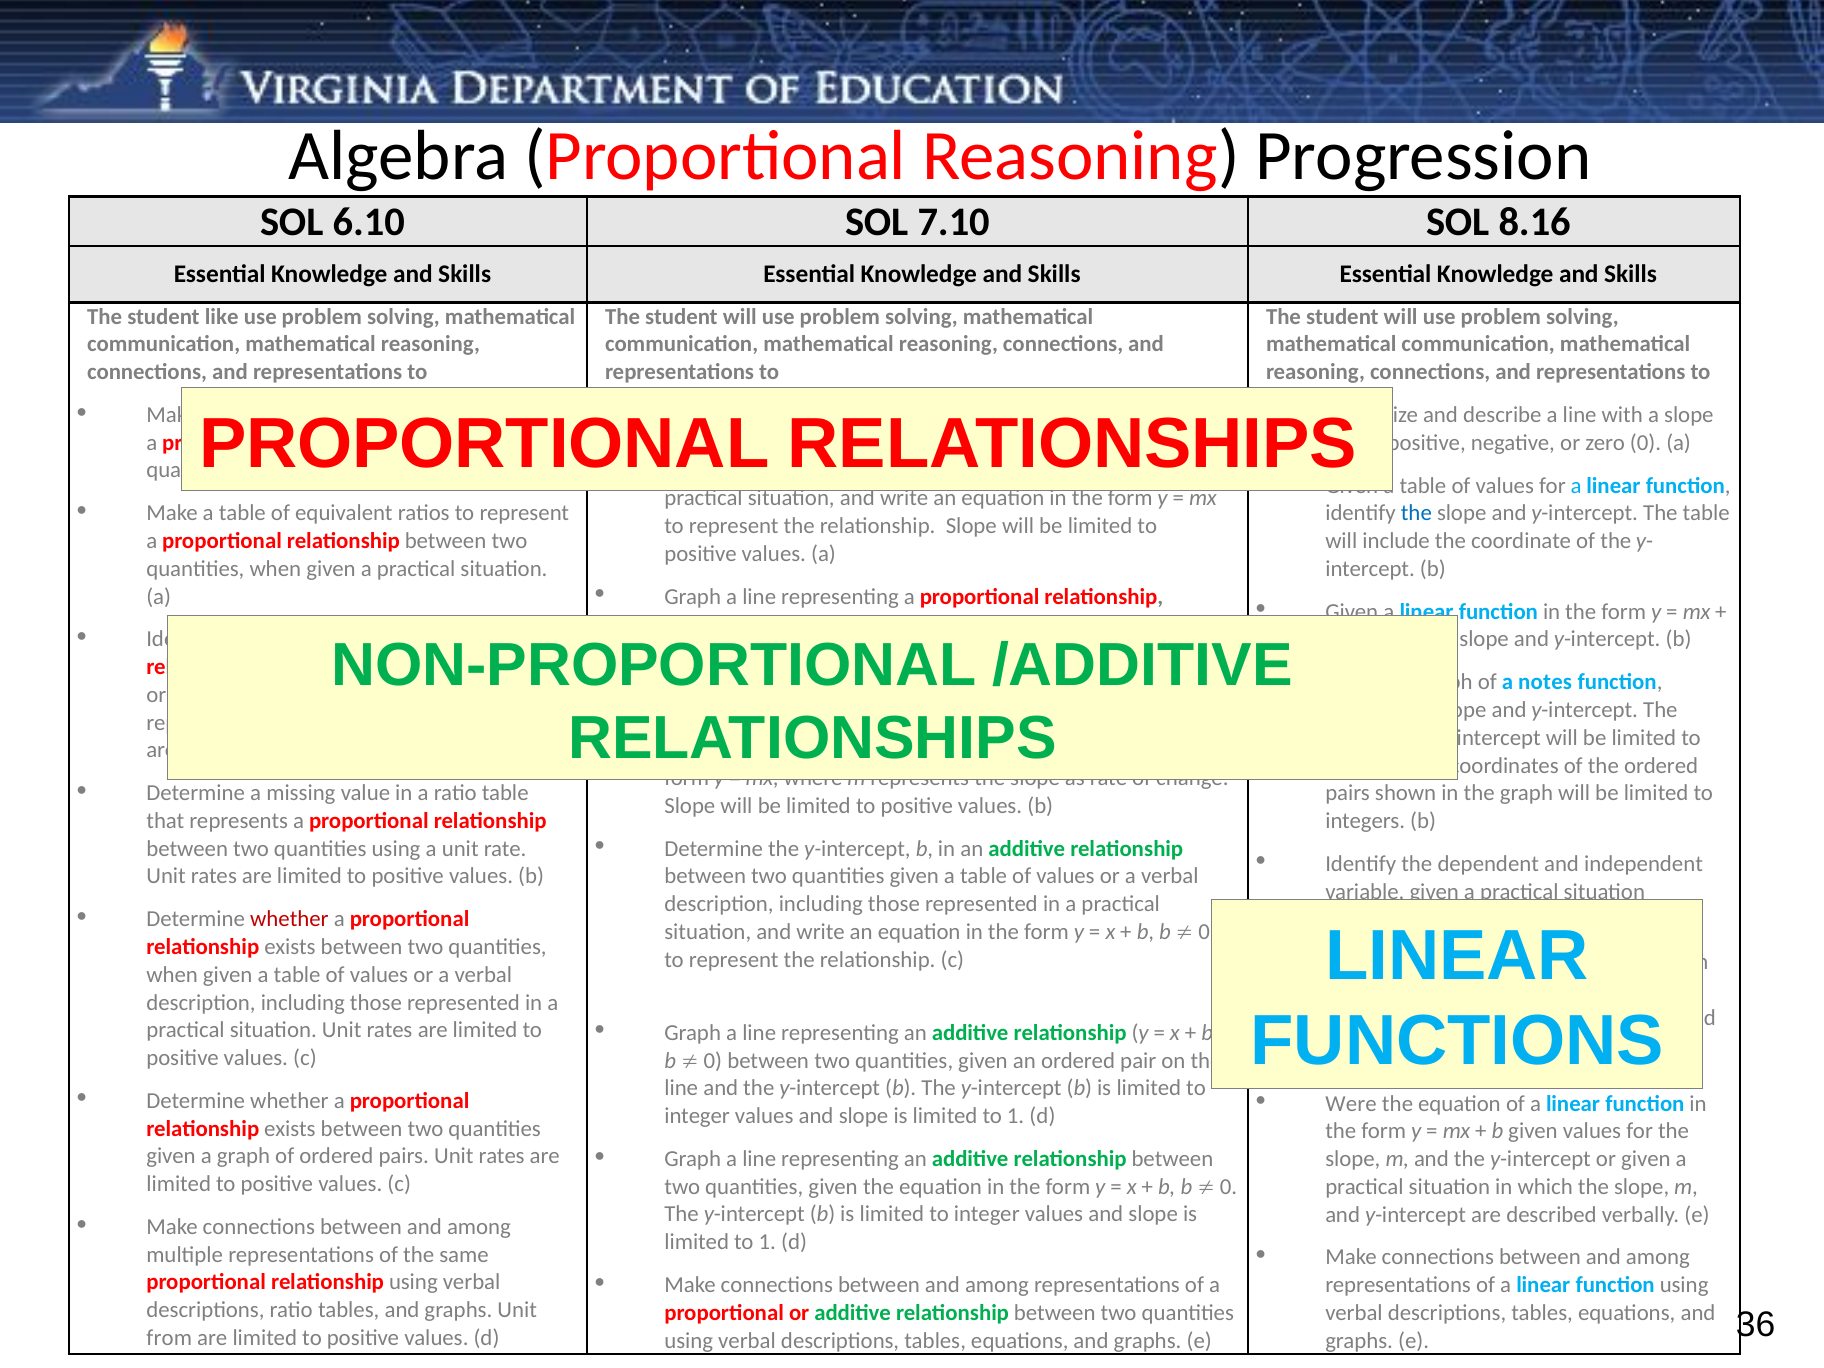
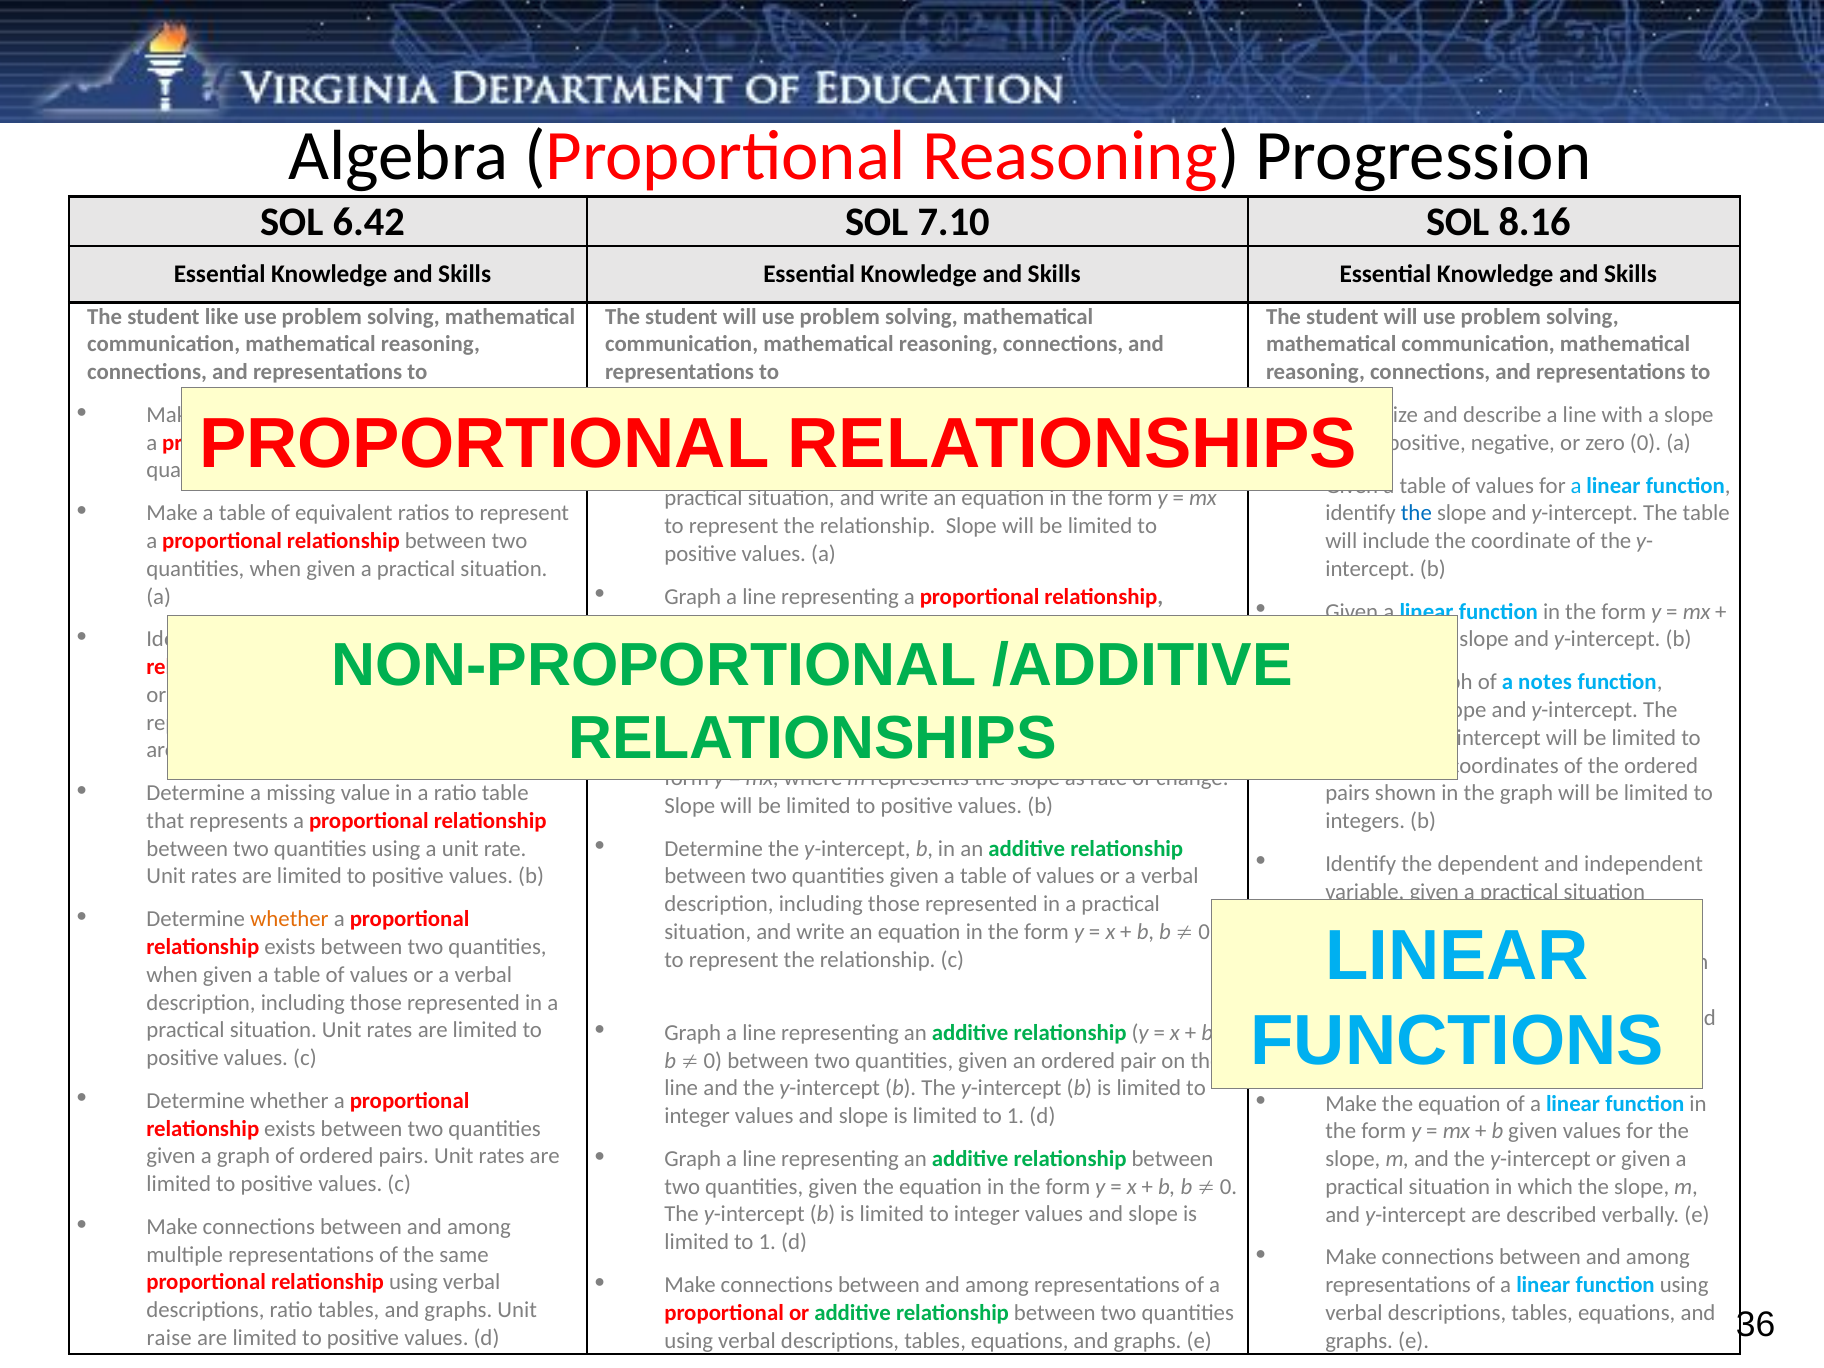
6.10: 6.10 -> 6.42
whether at (289, 919) colour: red -> orange
Were at (1351, 1104): Were -> Make
from: from -> raise
